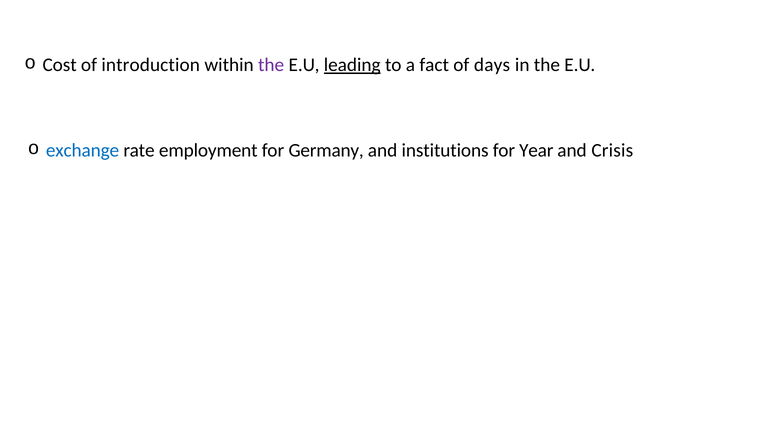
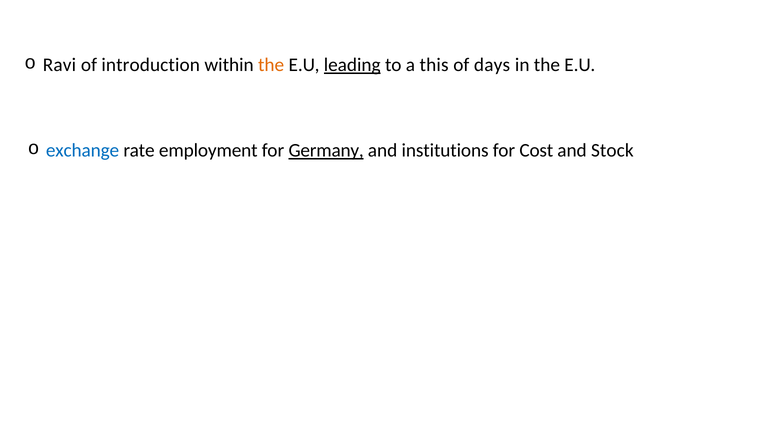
Cost: Cost -> Ravi
the at (271, 65) colour: purple -> orange
fact: fact -> this
Germany underline: none -> present
Year: Year -> Cost
Crisis: Crisis -> Stock
